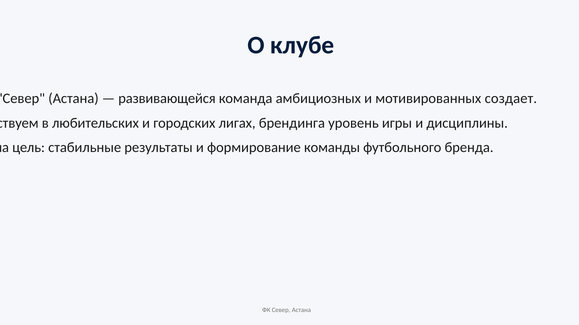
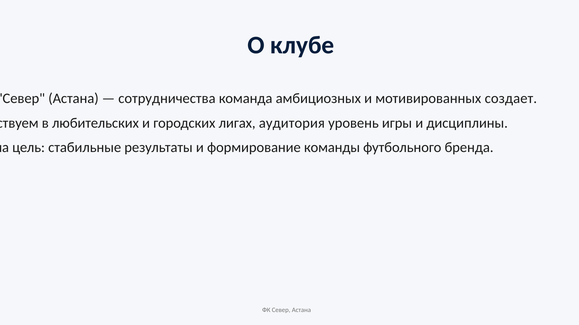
развивающейся: развивающейся -> сотрудничества
брендинга: брендинга -> аудитория
